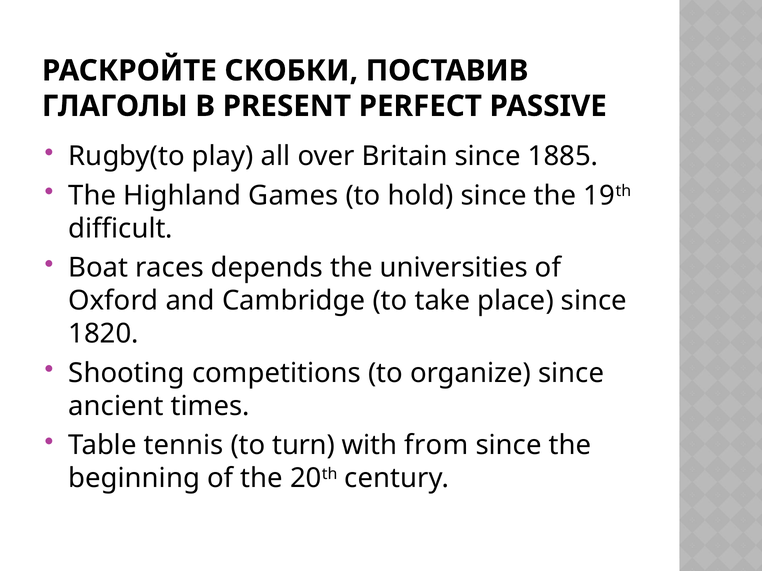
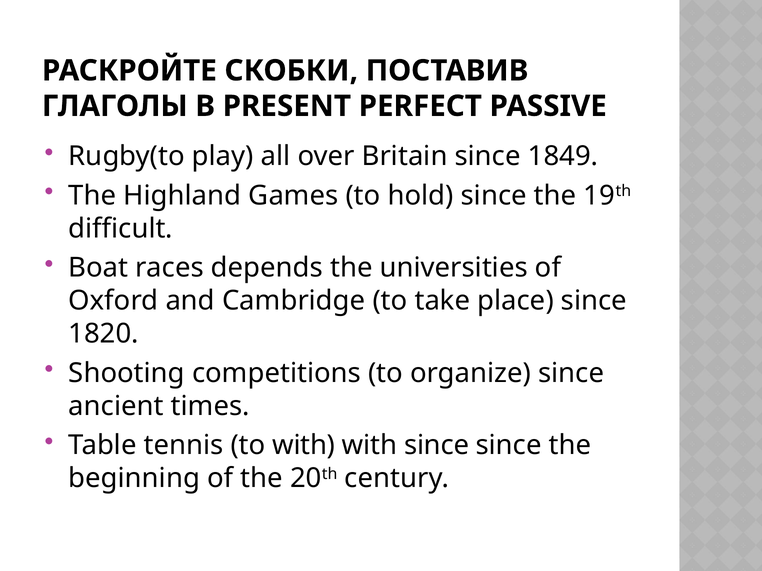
1885: 1885 -> 1849
to turn: turn -> with
with from: from -> since
